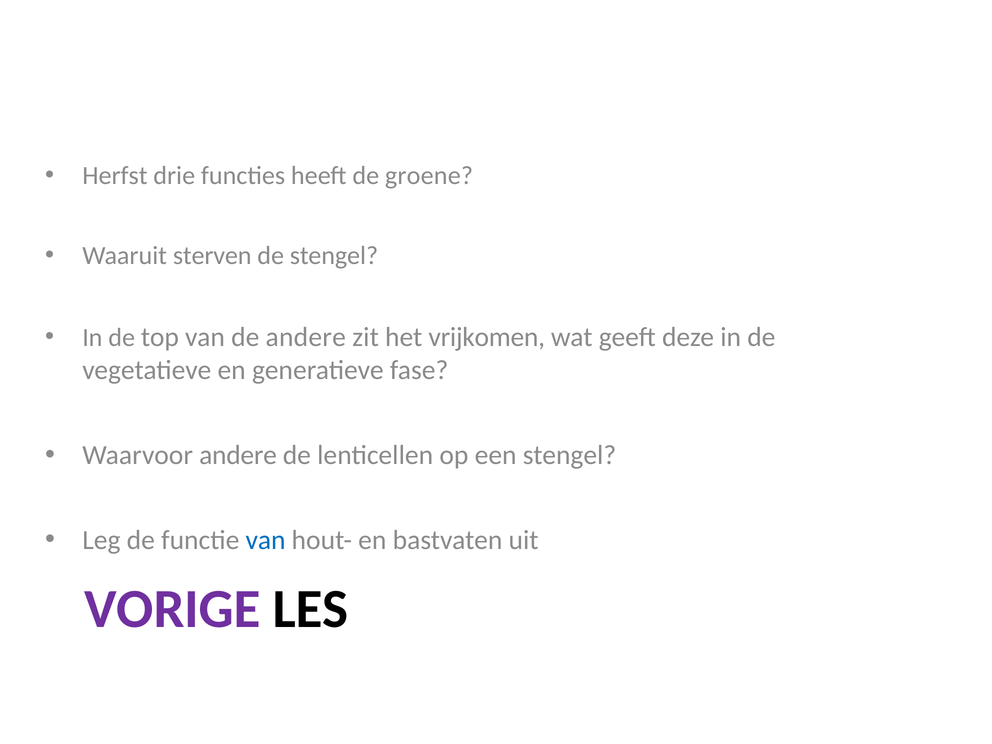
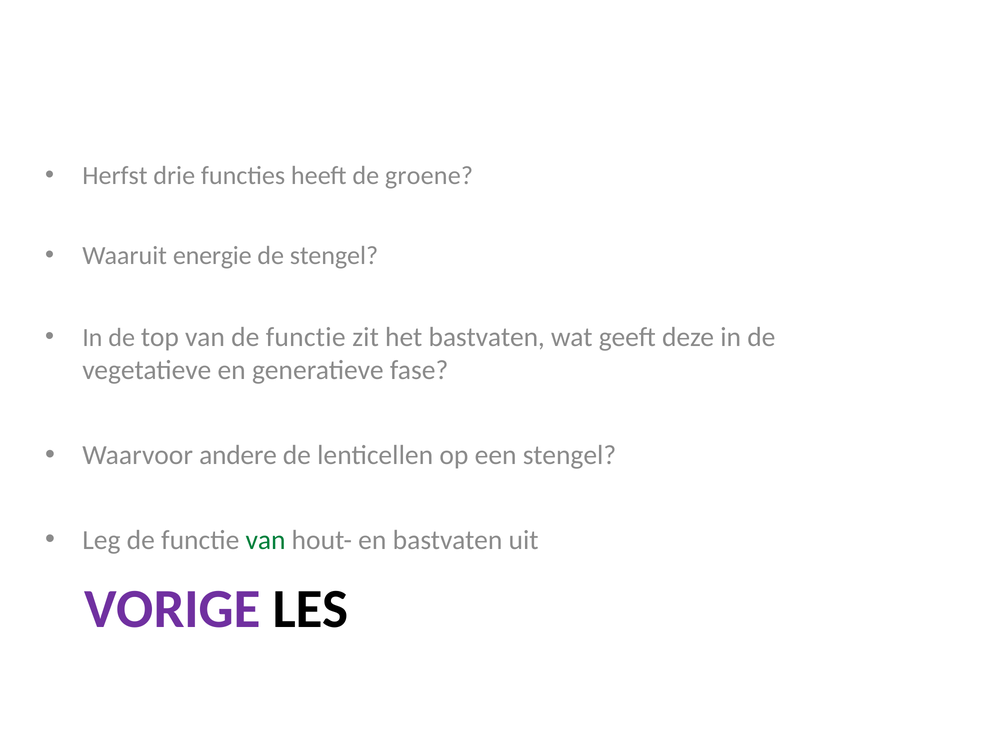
sterven: sterven -> energie
van de andere: andere -> functie
het vrijkomen: vrijkomen -> bastvaten
van at (266, 540) colour: blue -> green
